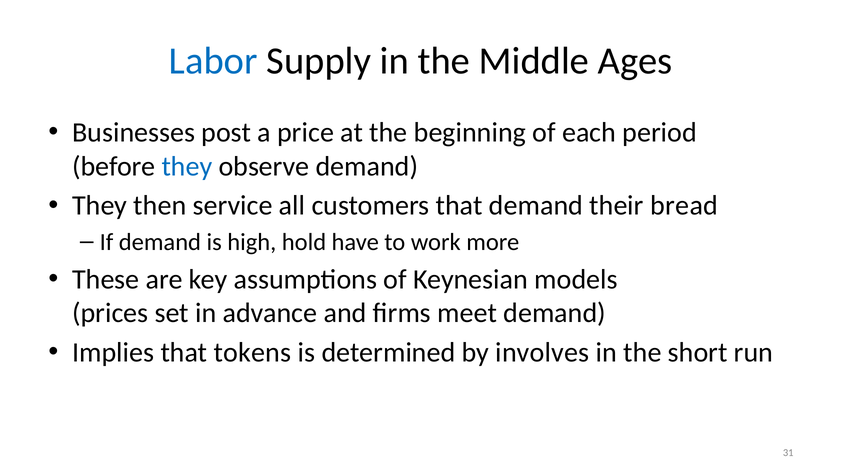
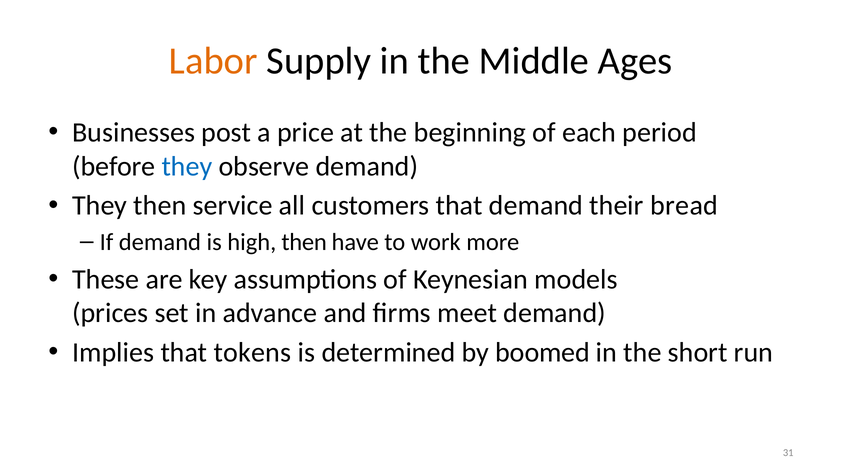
Labor colour: blue -> orange
high hold: hold -> then
involves: involves -> boomed
